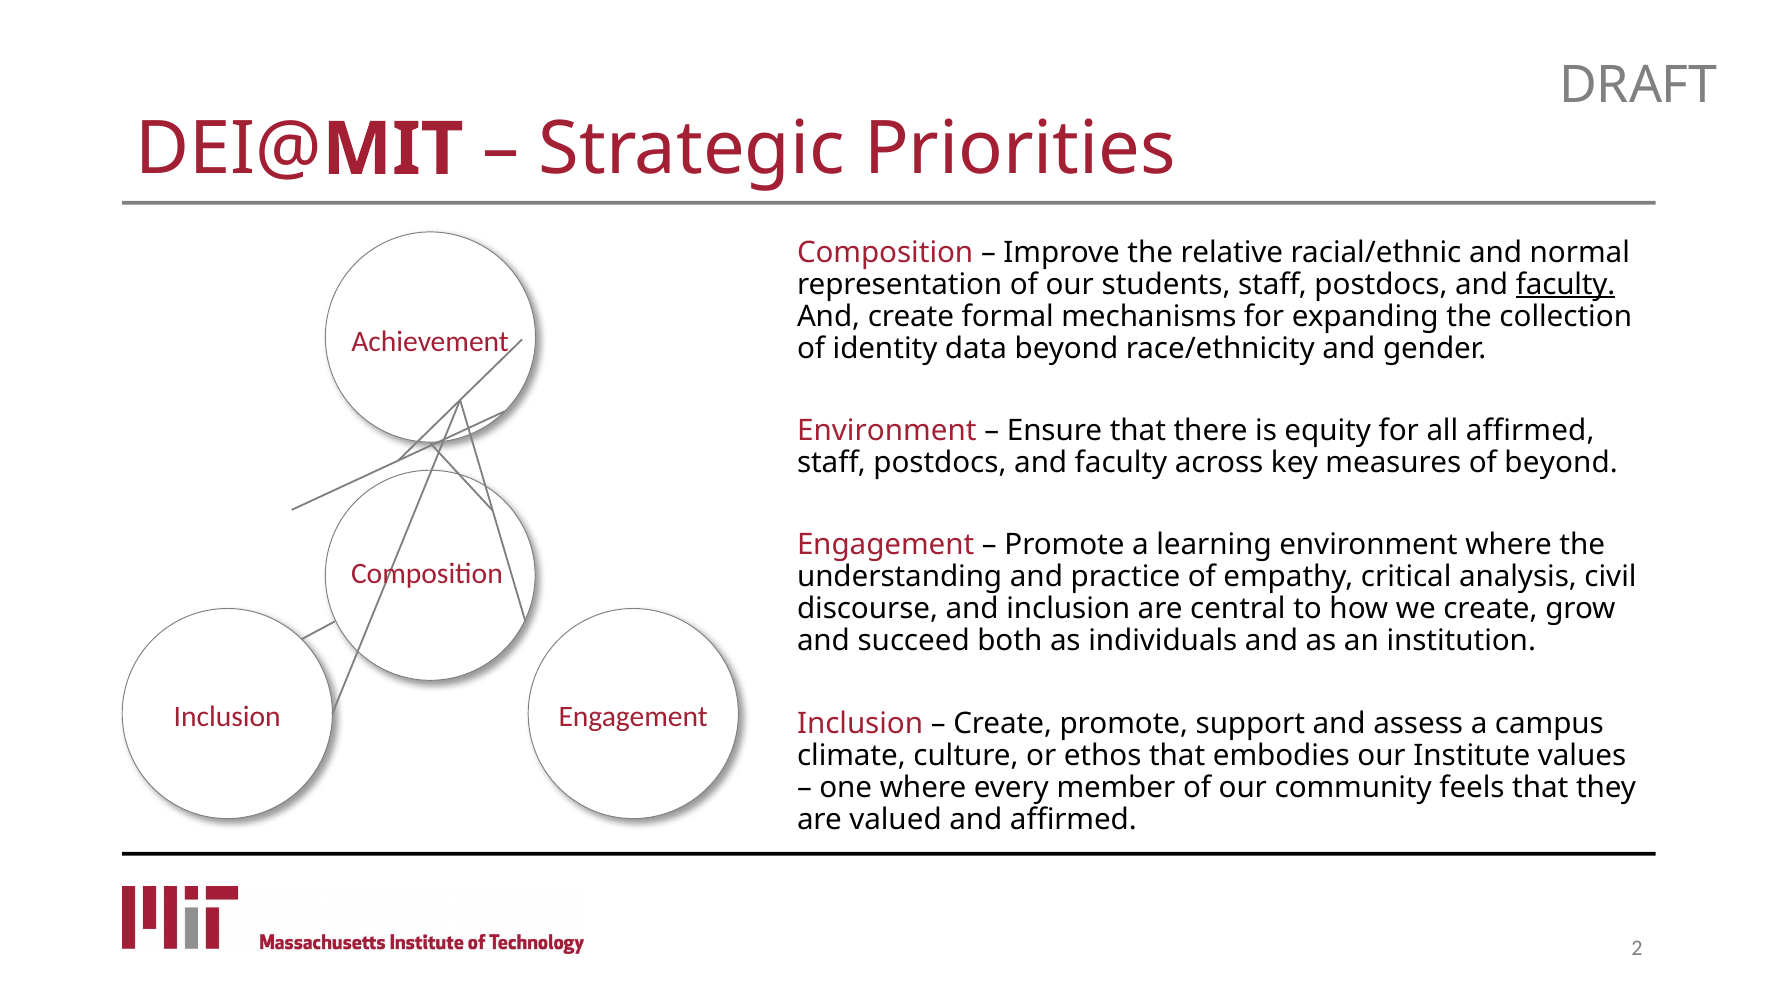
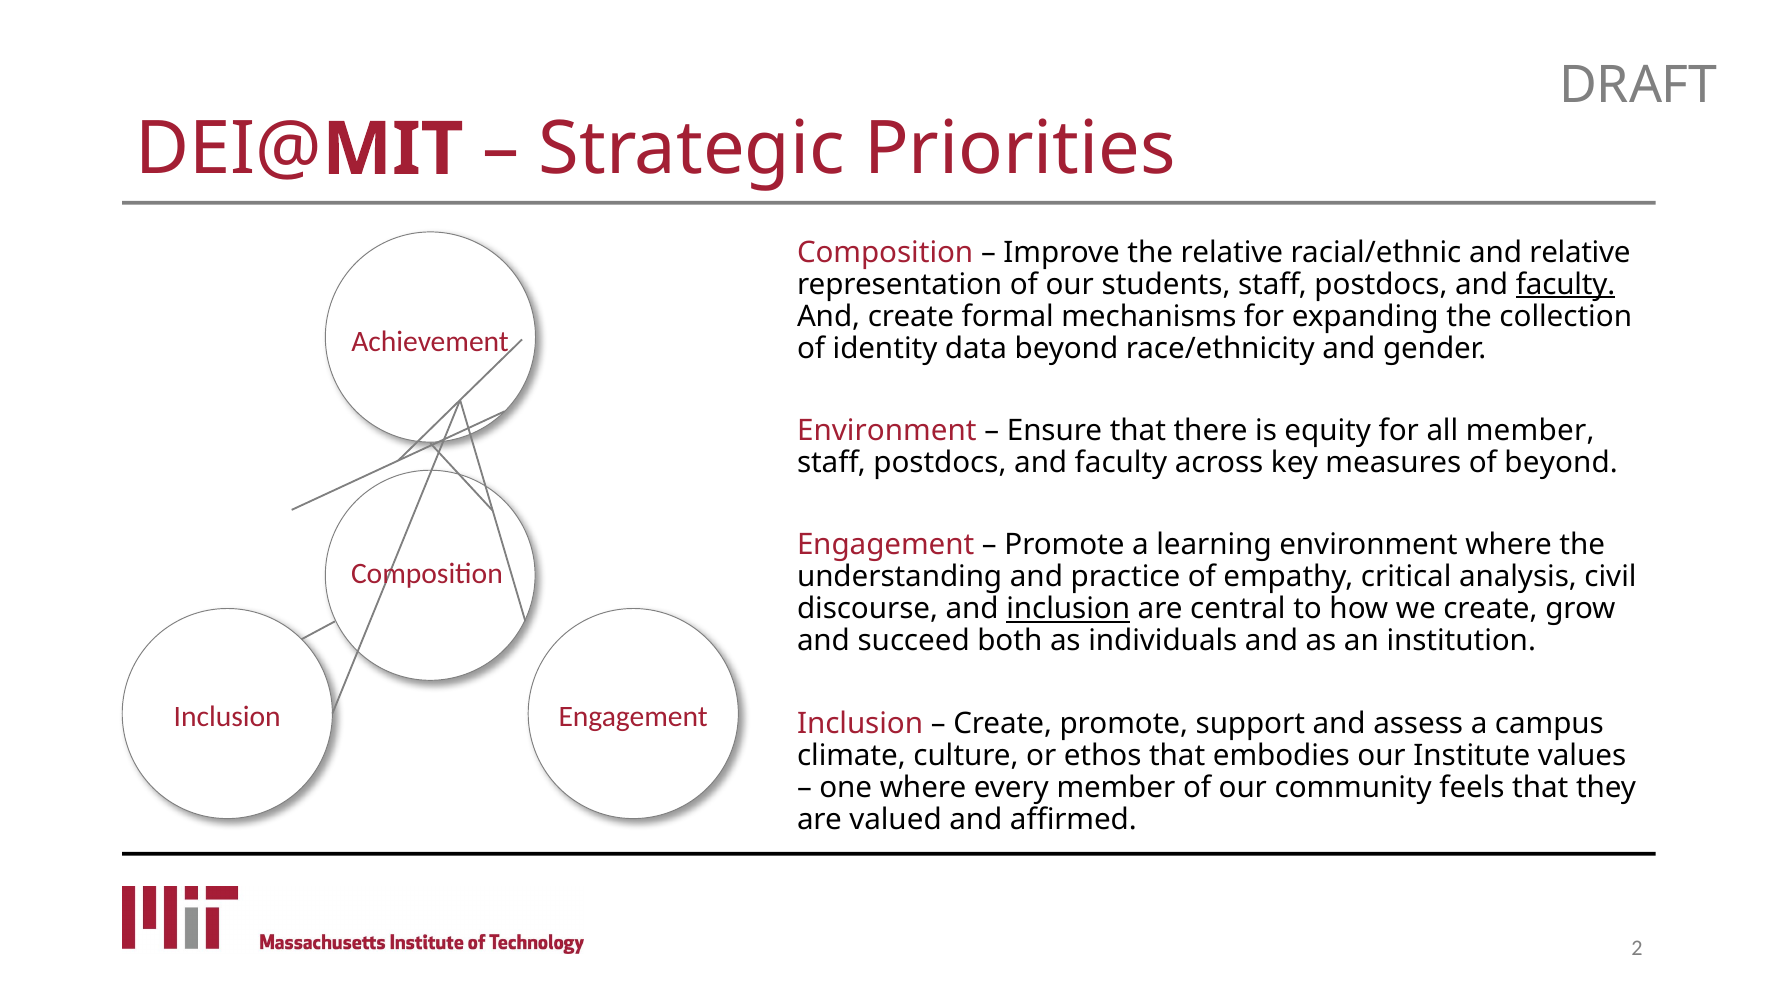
and normal: normal -> relative
all affirmed: affirmed -> member
inclusion at (1068, 609) underline: none -> present
